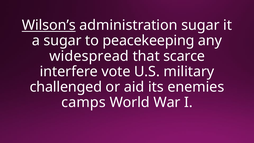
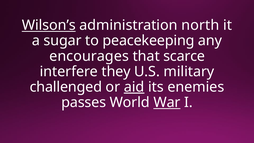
administration sugar: sugar -> north
widespread: widespread -> encourages
vote: vote -> they
aid underline: none -> present
camps: camps -> passes
War underline: none -> present
